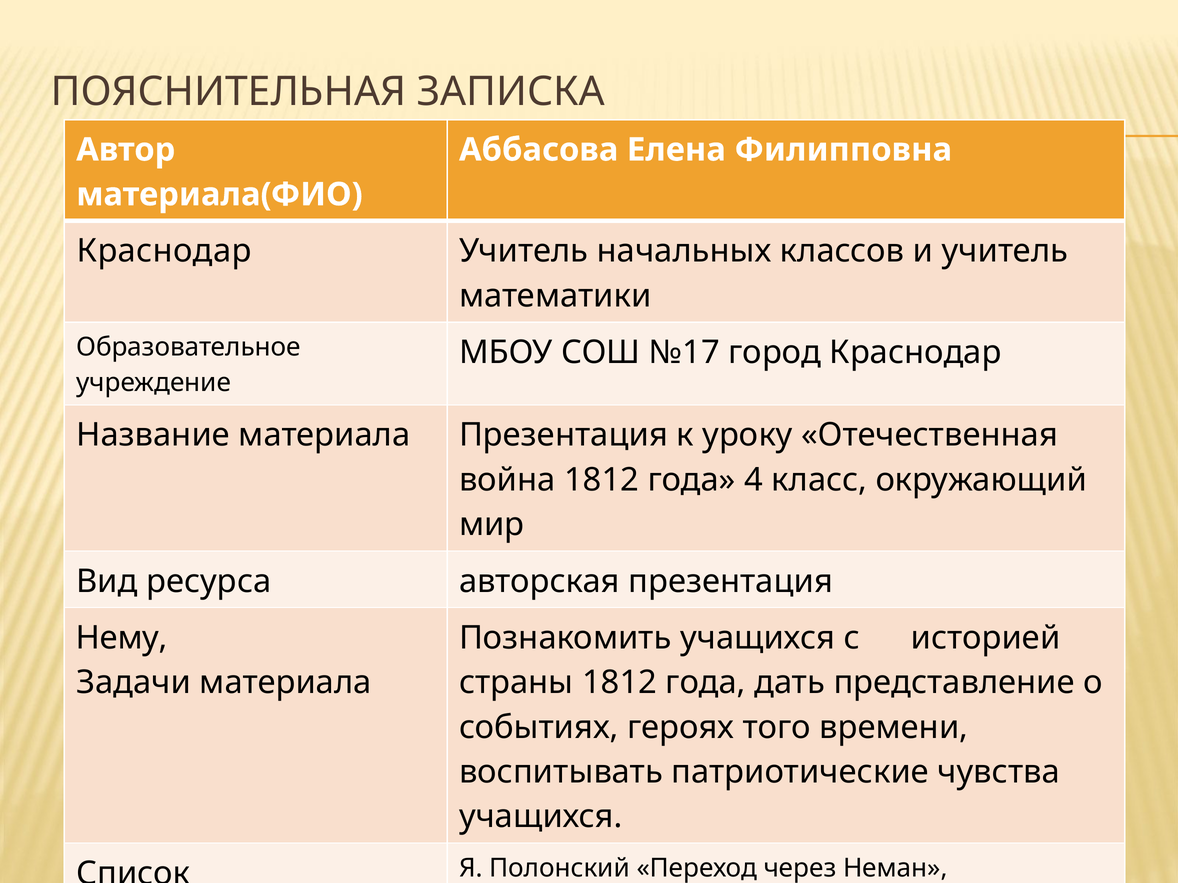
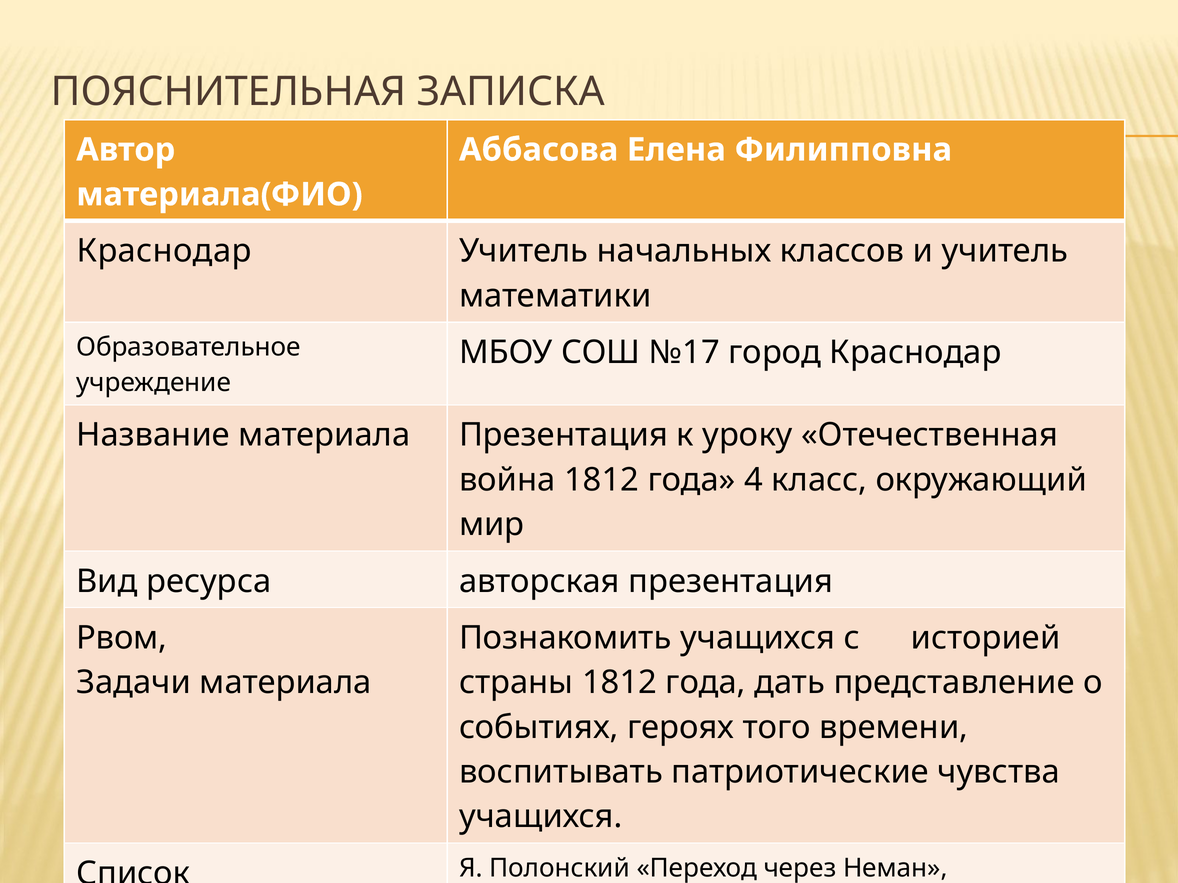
Нему: Нему -> Рвом
